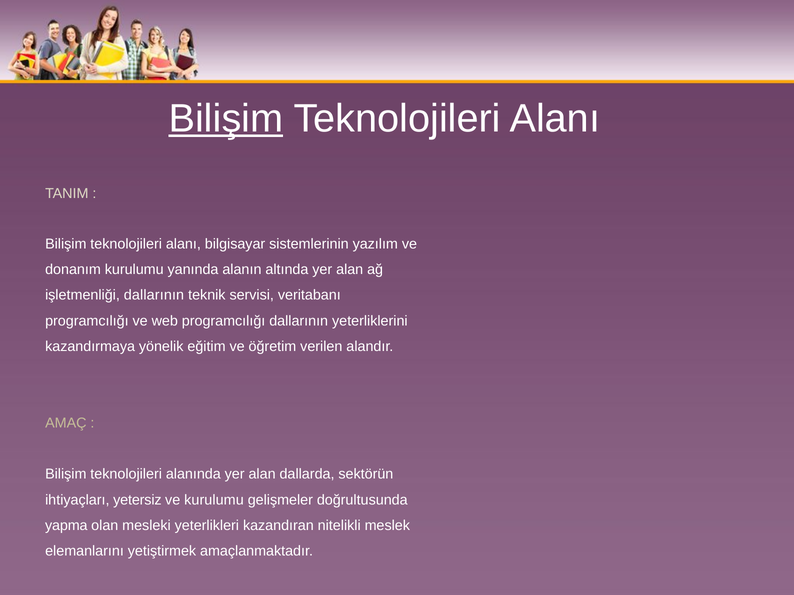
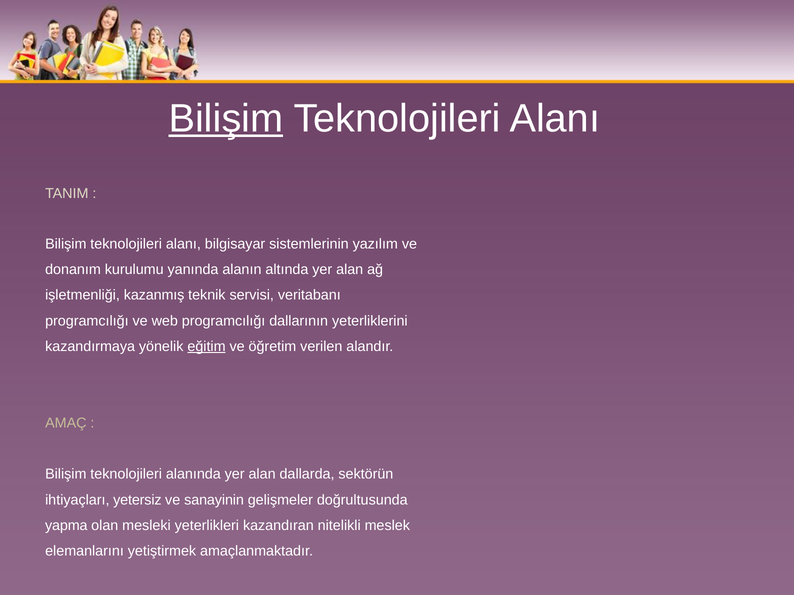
işletmenliği dallarının: dallarının -> kazanmış
eğitim underline: none -> present
ve kurulumu: kurulumu -> sanayinin
